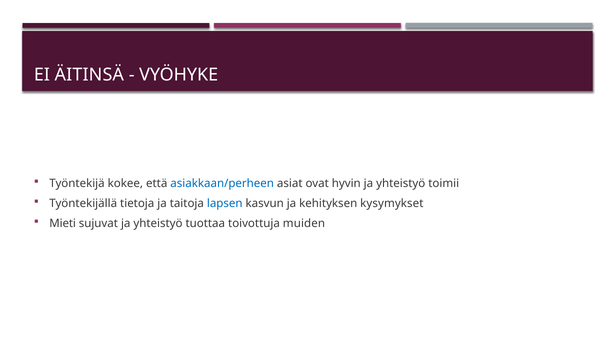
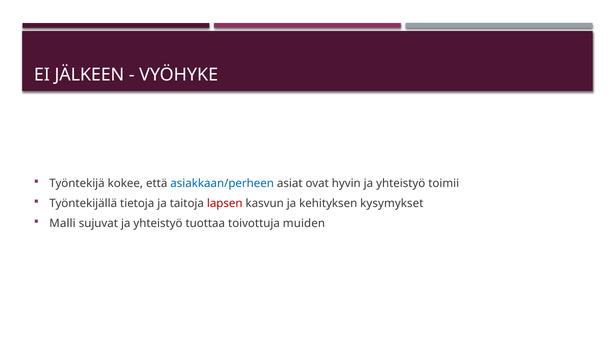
ÄITINSÄ: ÄITINSÄ -> JÄLKEEN
lapsen colour: blue -> red
Mieti: Mieti -> Malli
